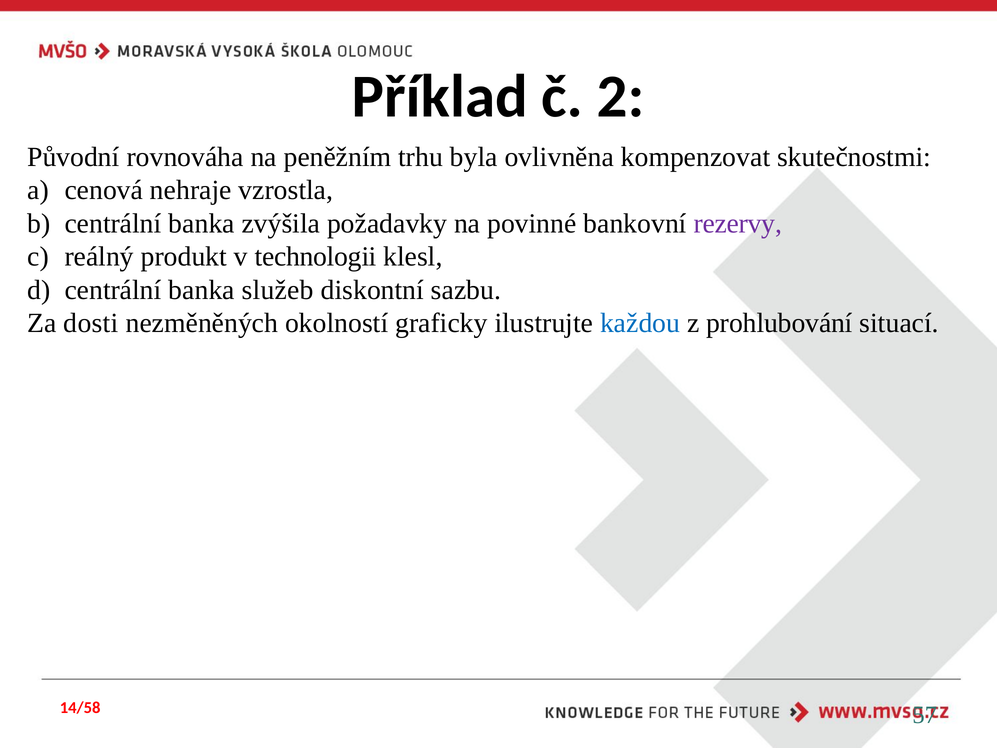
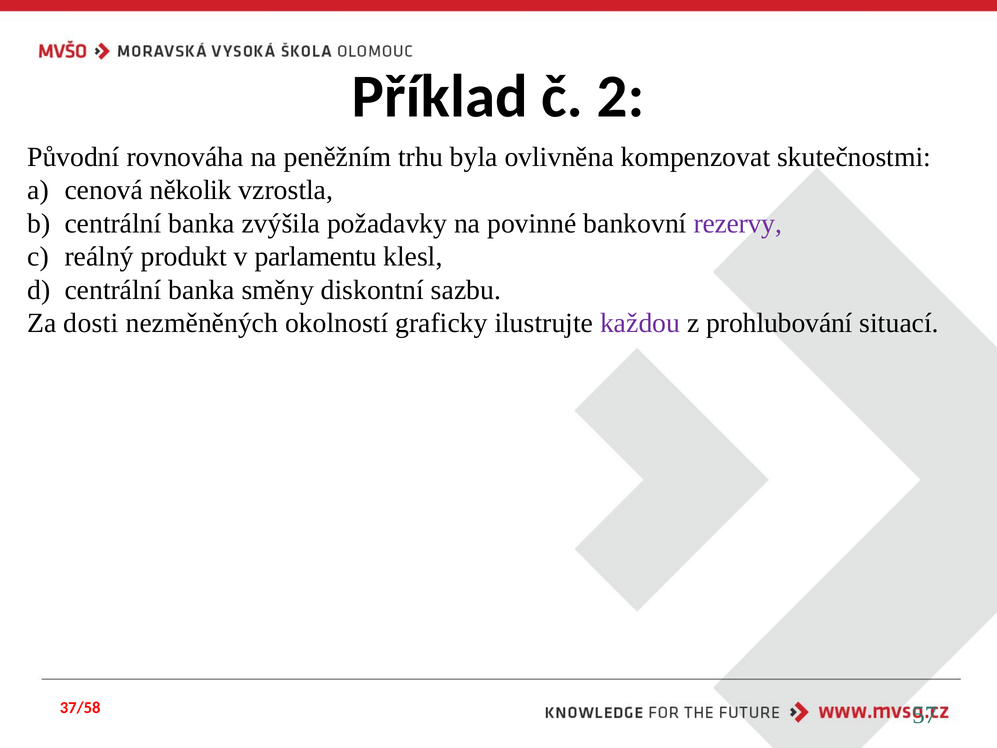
nehraje: nehraje -> několik
technologii: technologii -> parlamentu
služeb: služeb -> směny
každou colour: blue -> purple
14/58: 14/58 -> 37/58
